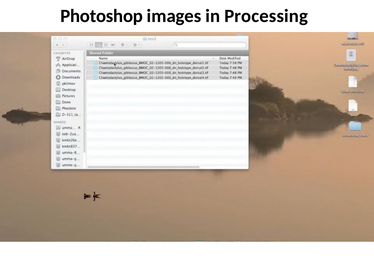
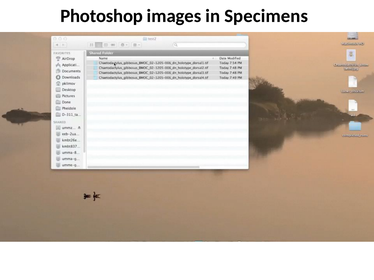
Processing: Processing -> Specimens
